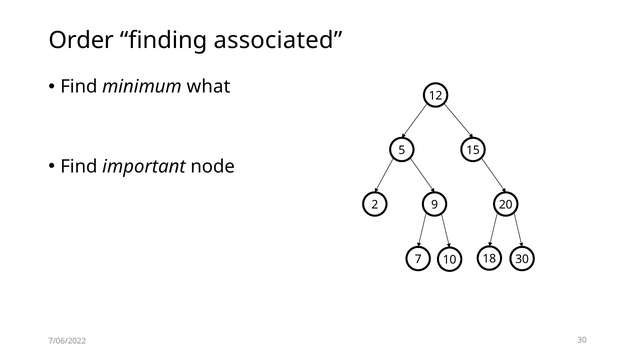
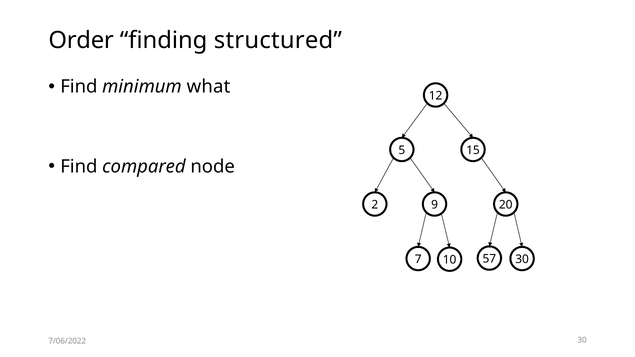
associated: associated -> structured
important: important -> compared
18: 18 -> 57
